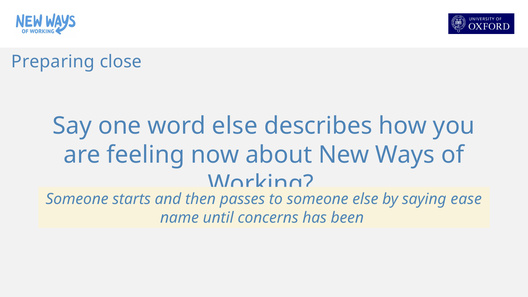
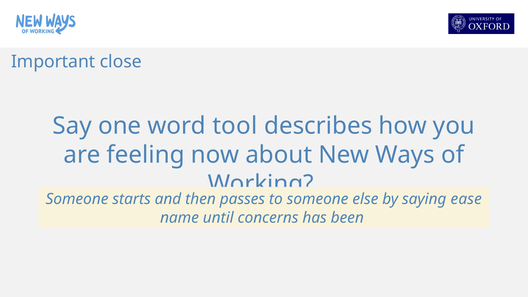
Preparing: Preparing -> Important
word else: else -> tool
